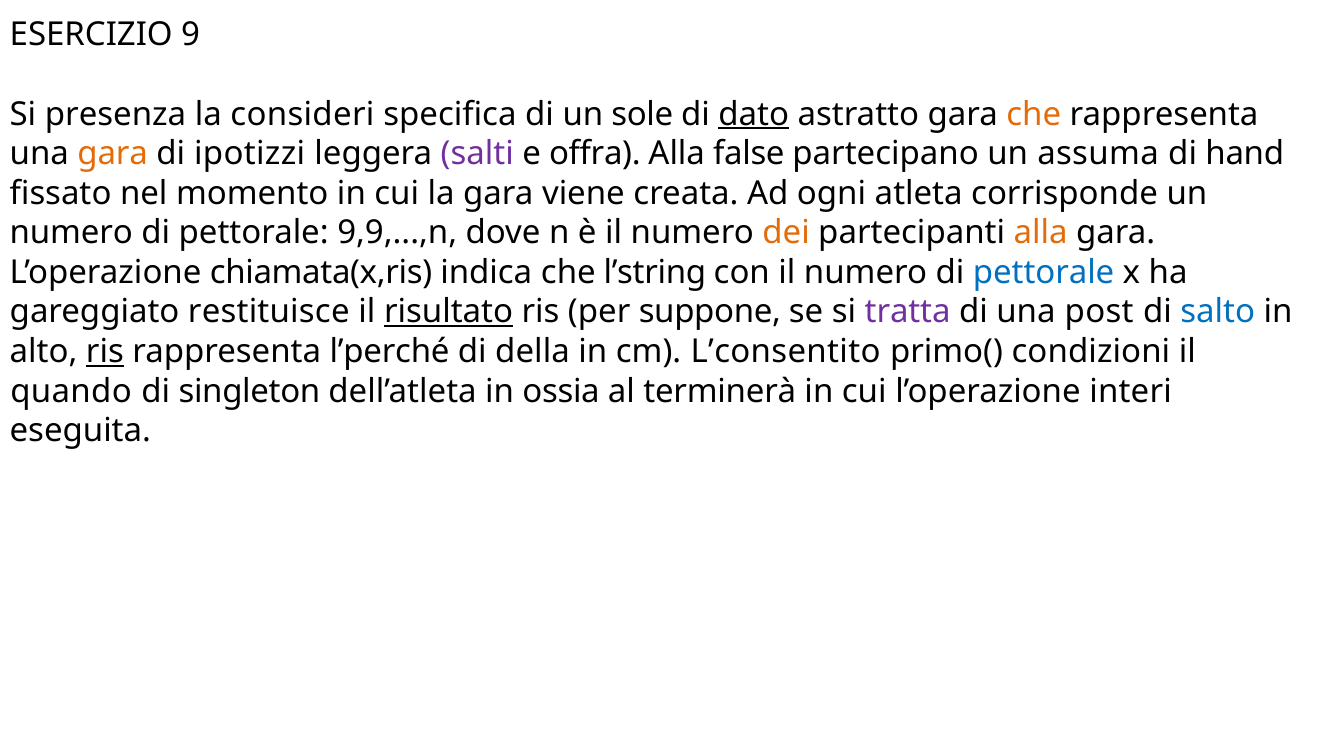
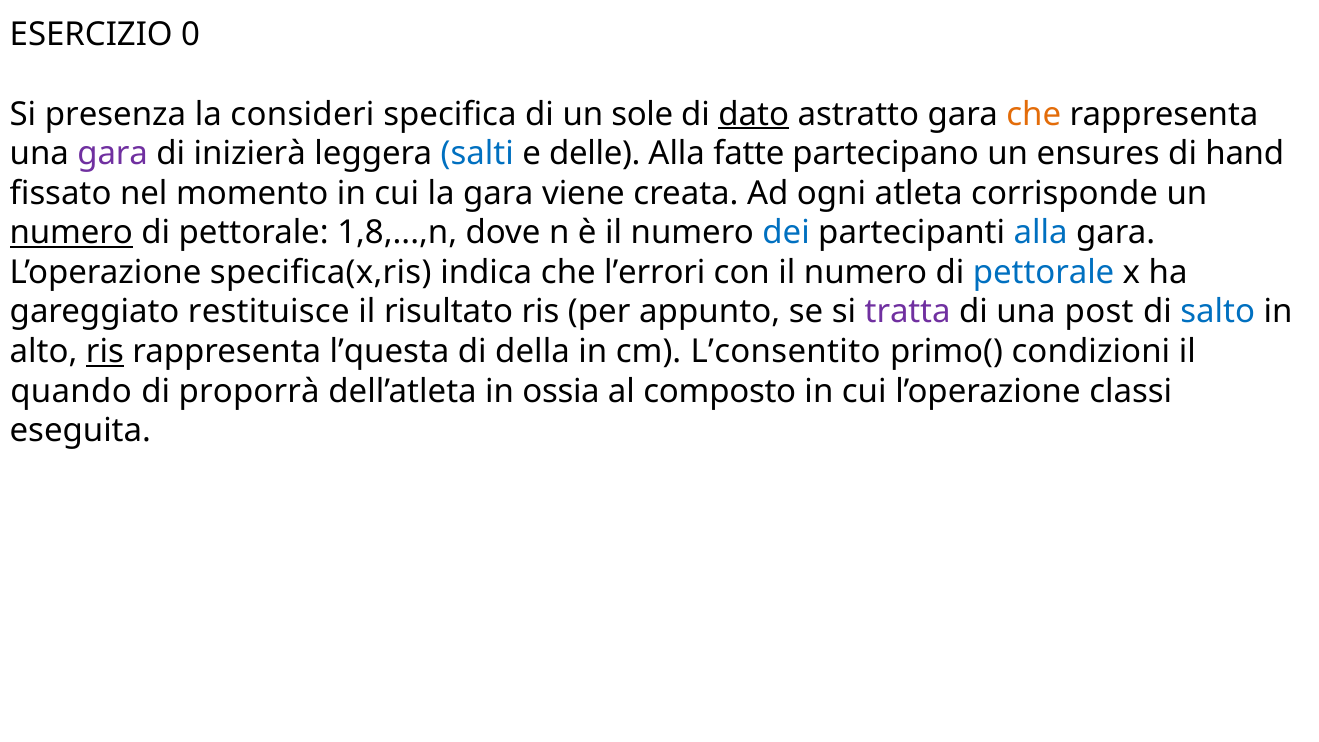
9: 9 -> 0
gara at (113, 154) colour: orange -> purple
ipotizzi: ipotizzi -> inizierà
salti colour: purple -> blue
offra: offra -> delle
false: false -> fatte
assuma: assuma -> ensures
numero at (71, 233) underline: none -> present
9,9,...,n: 9,9,...,n -> 1,8,...,n
dei colour: orange -> blue
alla at (1041, 233) colour: orange -> blue
chiamata(x,ris: chiamata(x,ris -> speciﬁca(x,ris
l’string: l’string -> l’errori
risultato underline: present -> none
suppone: suppone -> appunto
l’perché: l’perché -> l’questa
singleton: singleton -> proporrà
terminerà: terminerà -> composto
interi: interi -> classi
